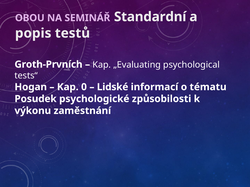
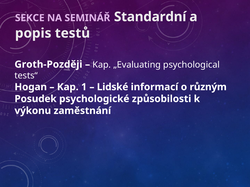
OBOU: OBOU -> SEKCE
Groth-Prvních: Groth-Prvních -> Groth-Později
0: 0 -> 1
tématu: tématu -> různým
